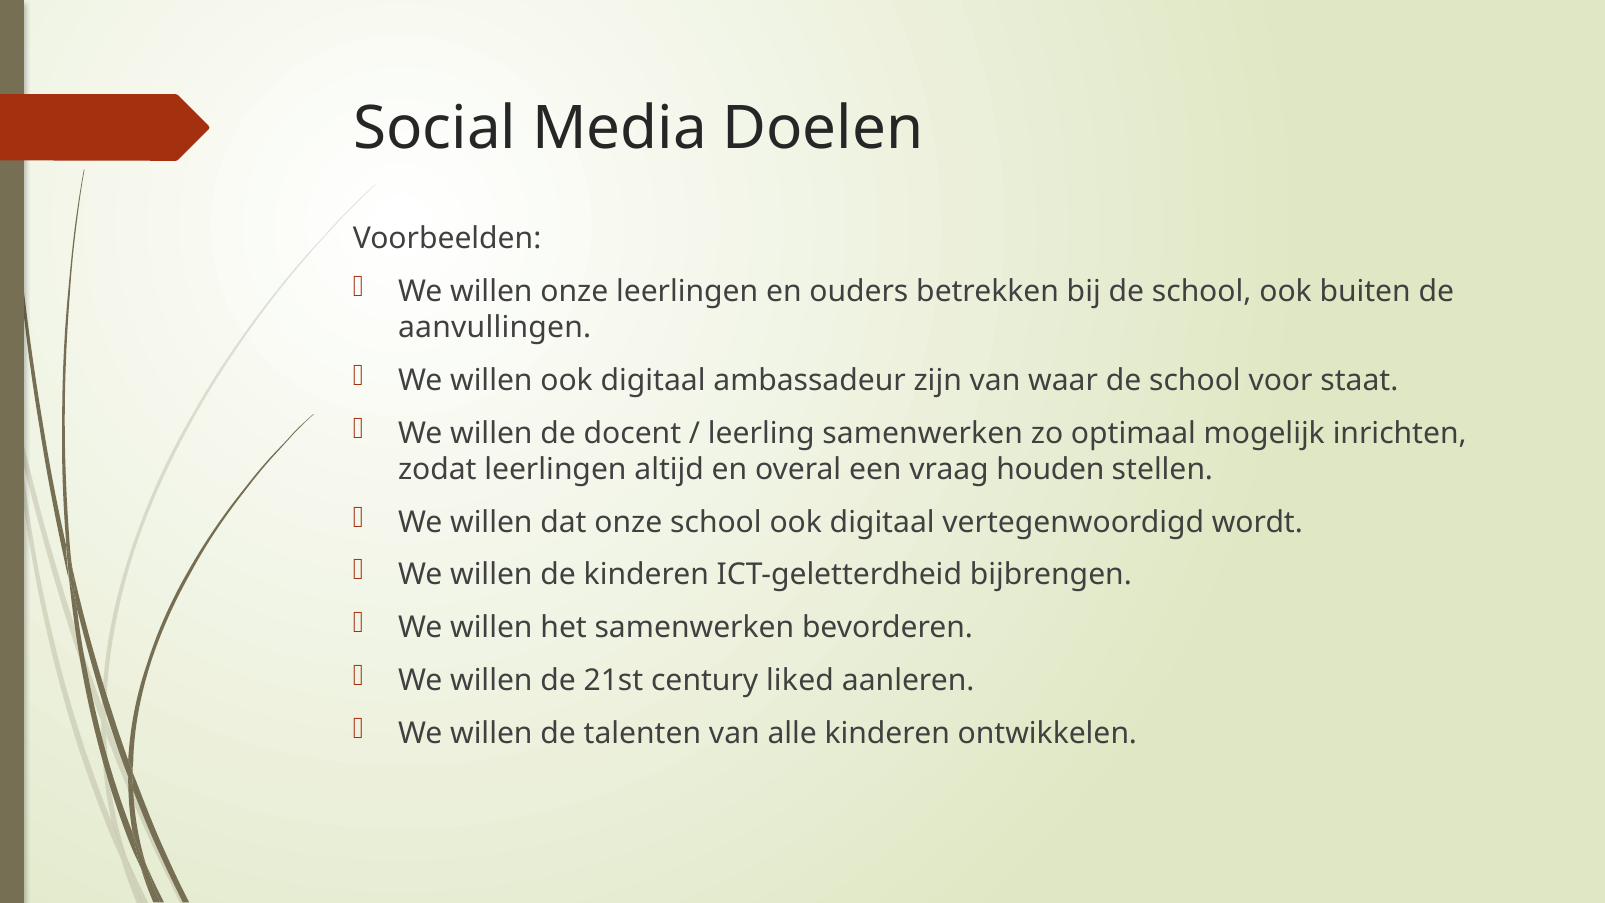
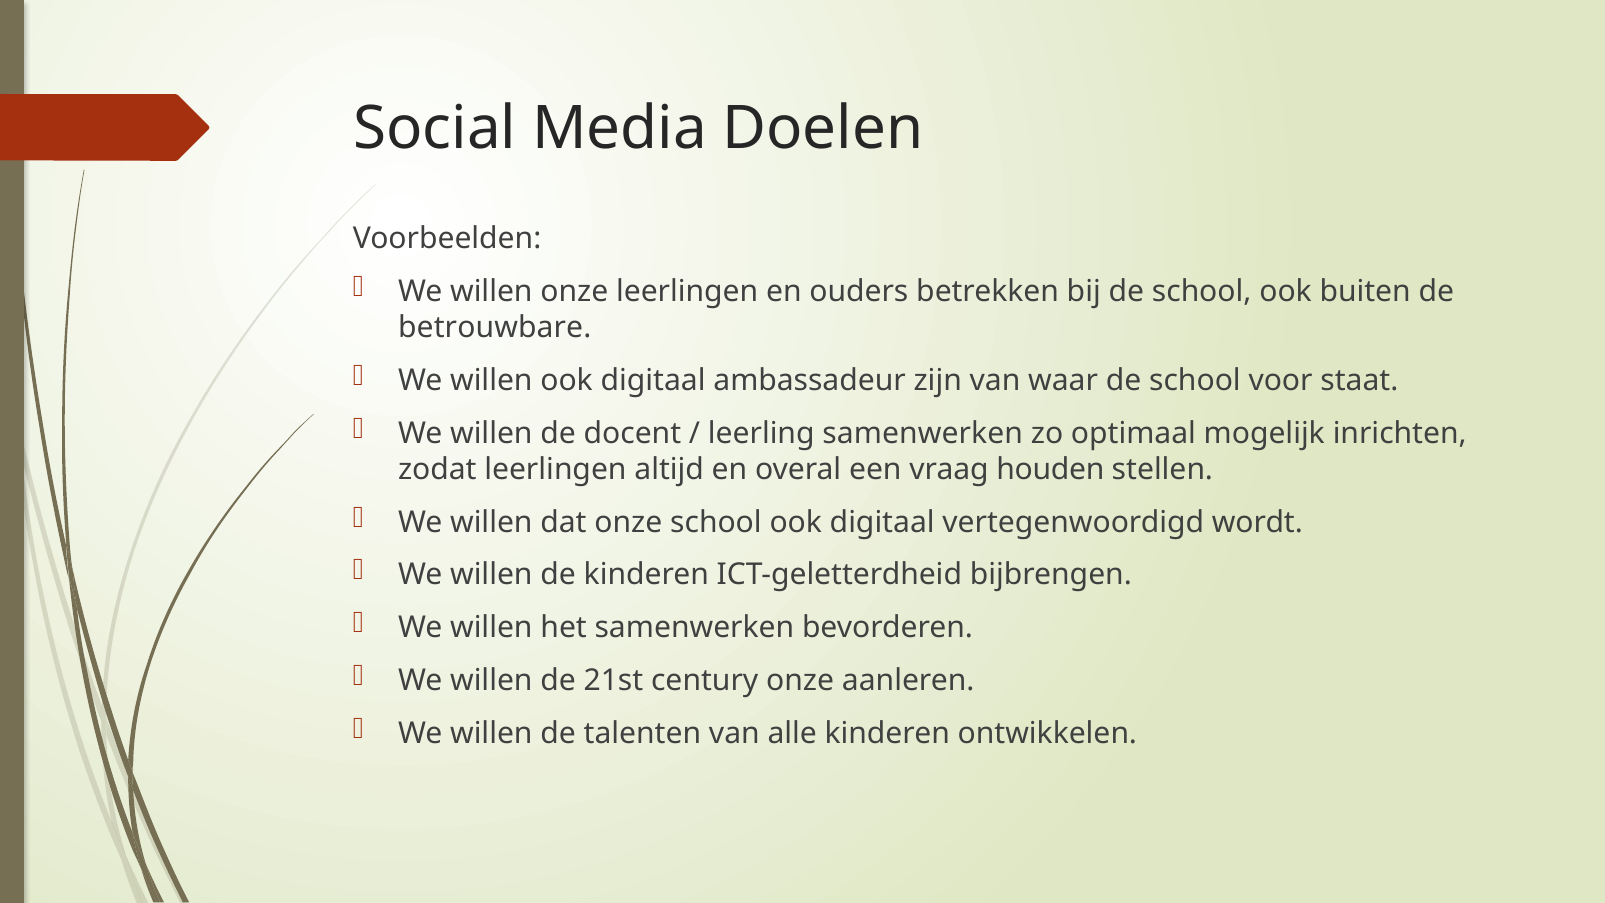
aanvullingen: aanvullingen -> betrouwbare
century liked: liked -> onze
